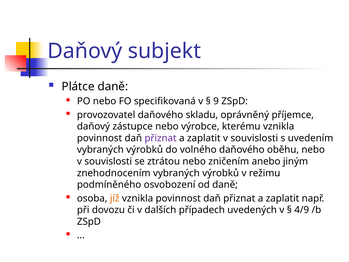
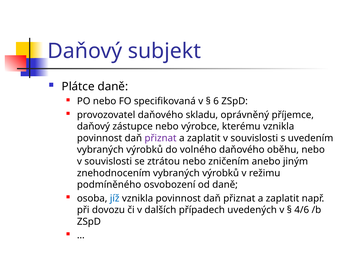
9: 9 -> 6
jíž colour: orange -> blue
4/9: 4/9 -> 4/6
